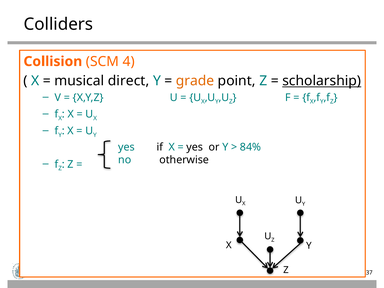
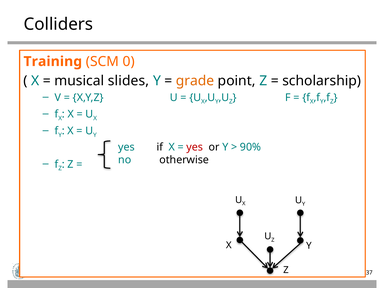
Collision: Collision -> Training
4: 4 -> 0
direct: direct -> slides
scholarship underline: present -> none
yes at (195, 147) colour: black -> red
84%: 84% -> 90%
